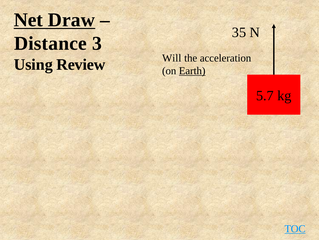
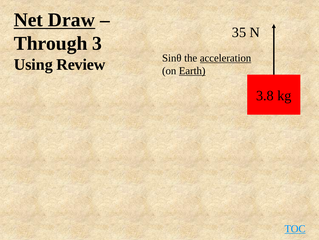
Distance: Distance -> Through
Will: Will -> Sinθ
acceleration underline: none -> present
5.7: 5.7 -> 3.8
